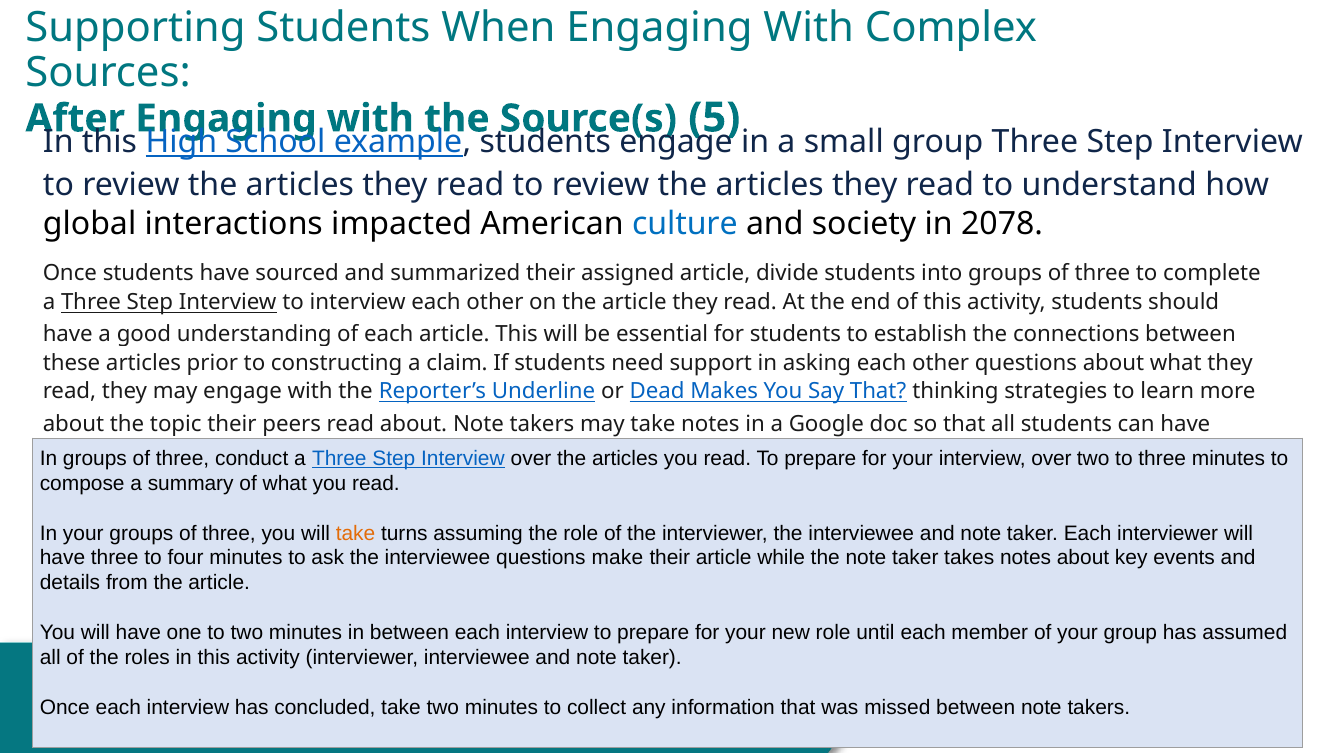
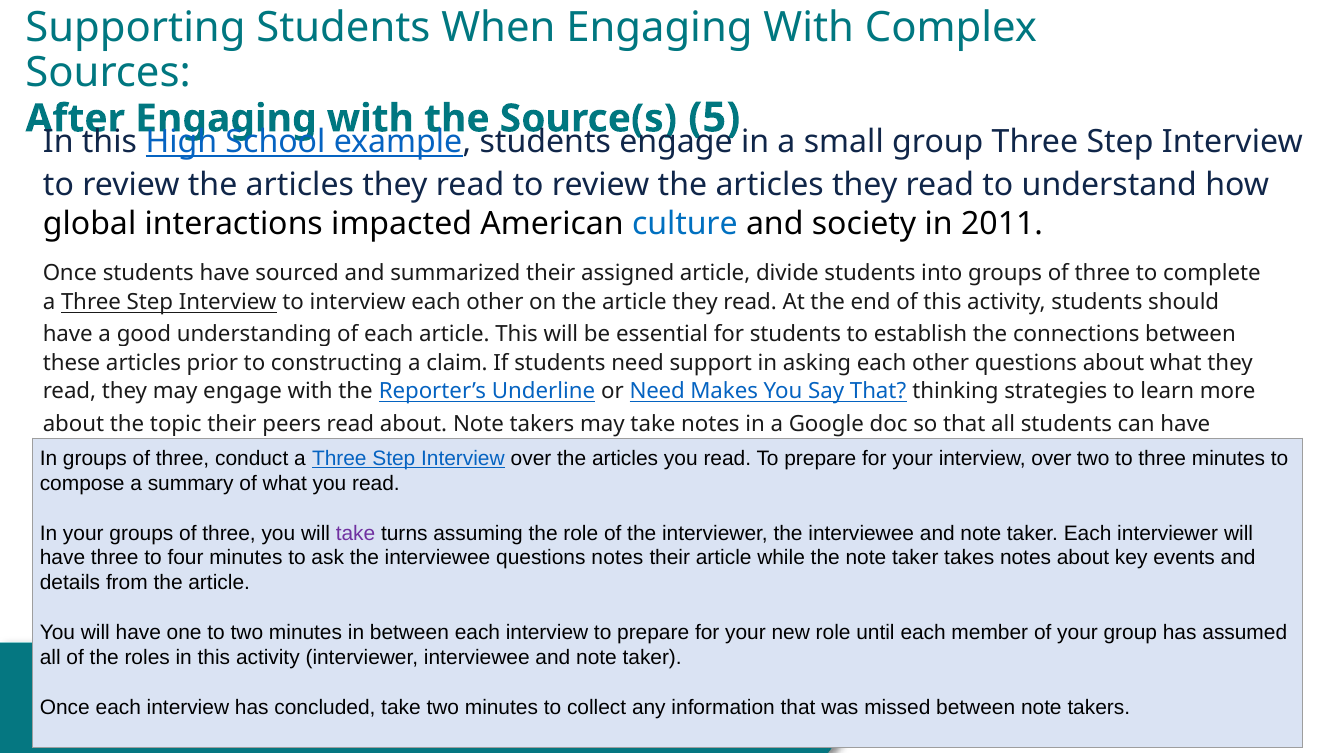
2078: 2078 -> 2011
or Dead: Dead -> Need
take at (356, 533) colour: orange -> purple
questions make: make -> notes
